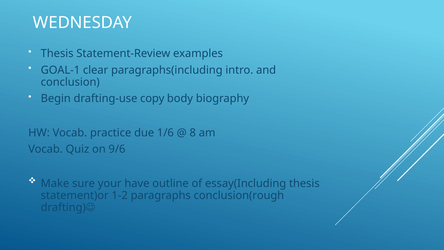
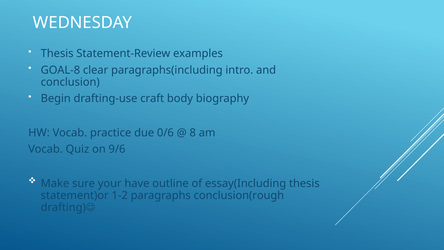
GOAL-1: GOAL-1 -> GOAL-8
copy: copy -> craft
1/6: 1/6 -> 0/6
